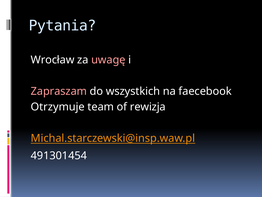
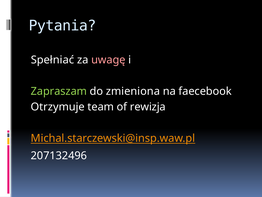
Wrocław: Wrocław -> Spełniać
Zapraszam colour: pink -> light green
wszystkich: wszystkich -> zmieniona
491301454: 491301454 -> 207132496
